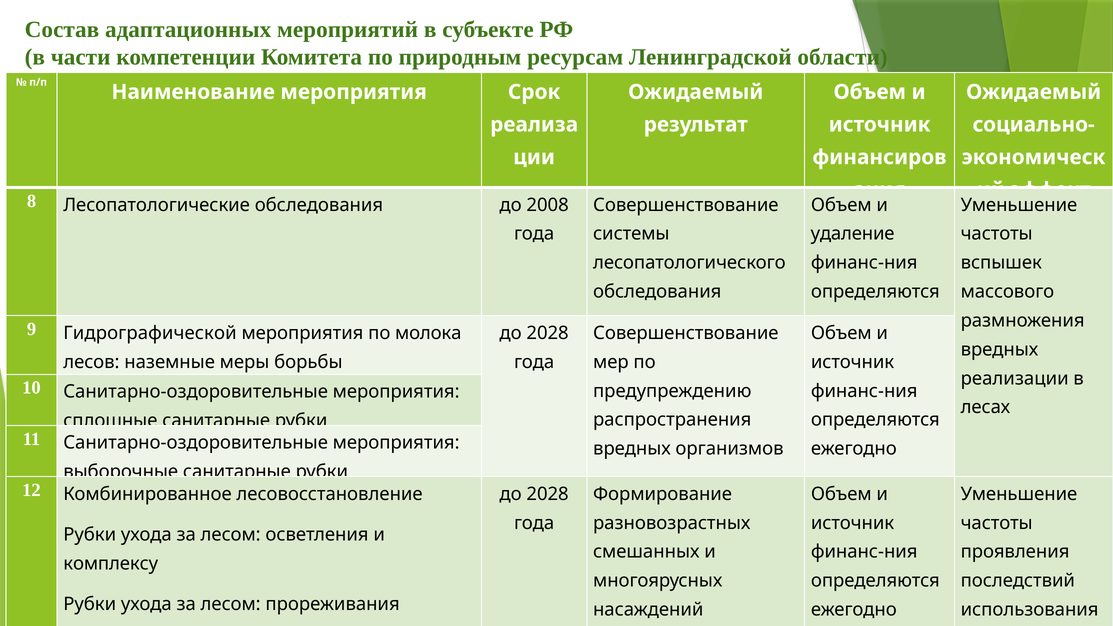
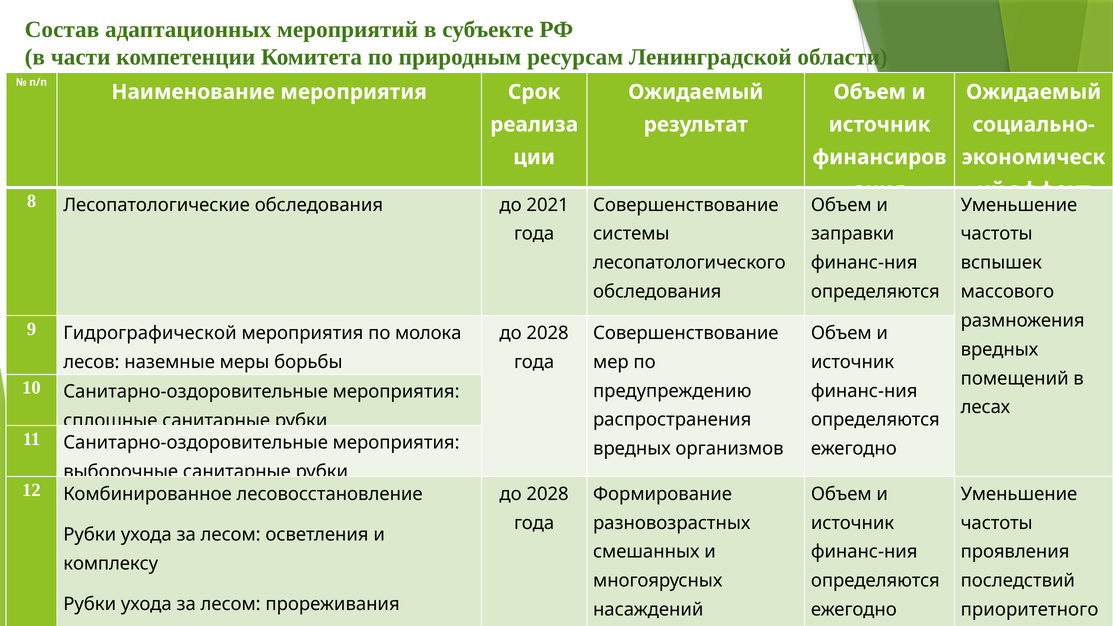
2008: 2008 -> 2021
удаление: удаление -> заправки
реализации: реализации -> помещений
использования: использования -> приоритетного
